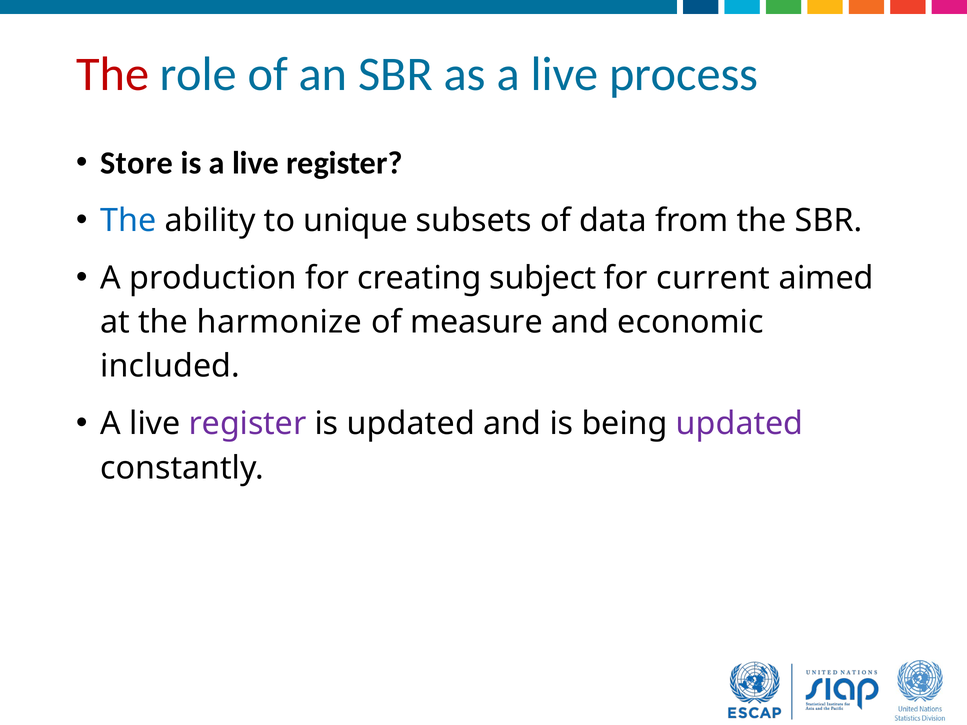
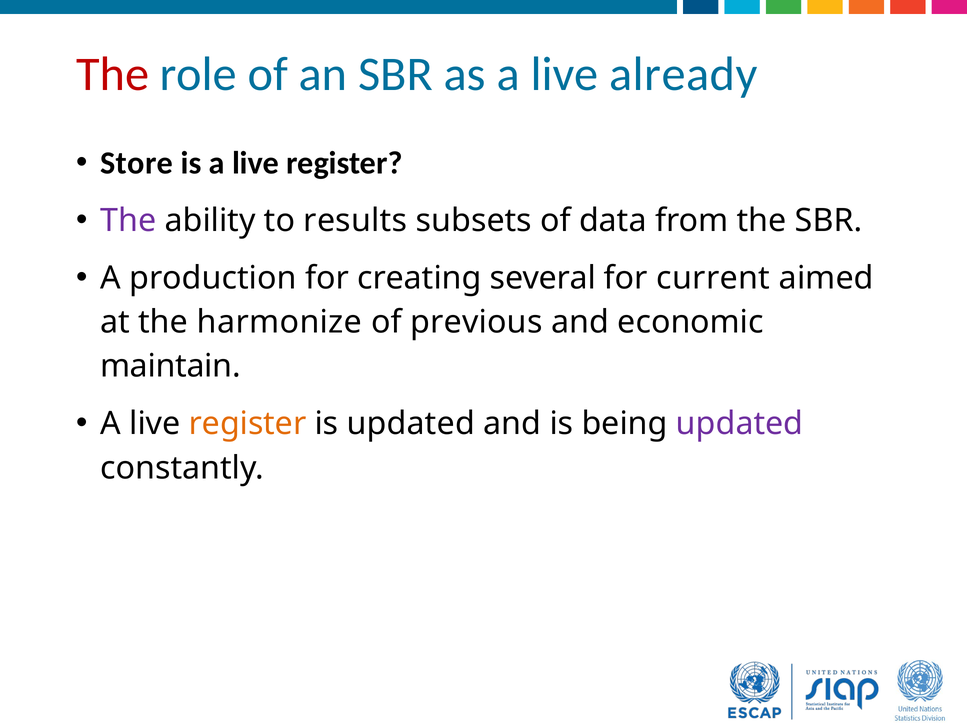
process: process -> already
The at (128, 221) colour: blue -> purple
unique: unique -> results
subject: subject -> several
measure: measure -> previous
included: included -> maintain
register at (248, 424) colour: purple -> orange
